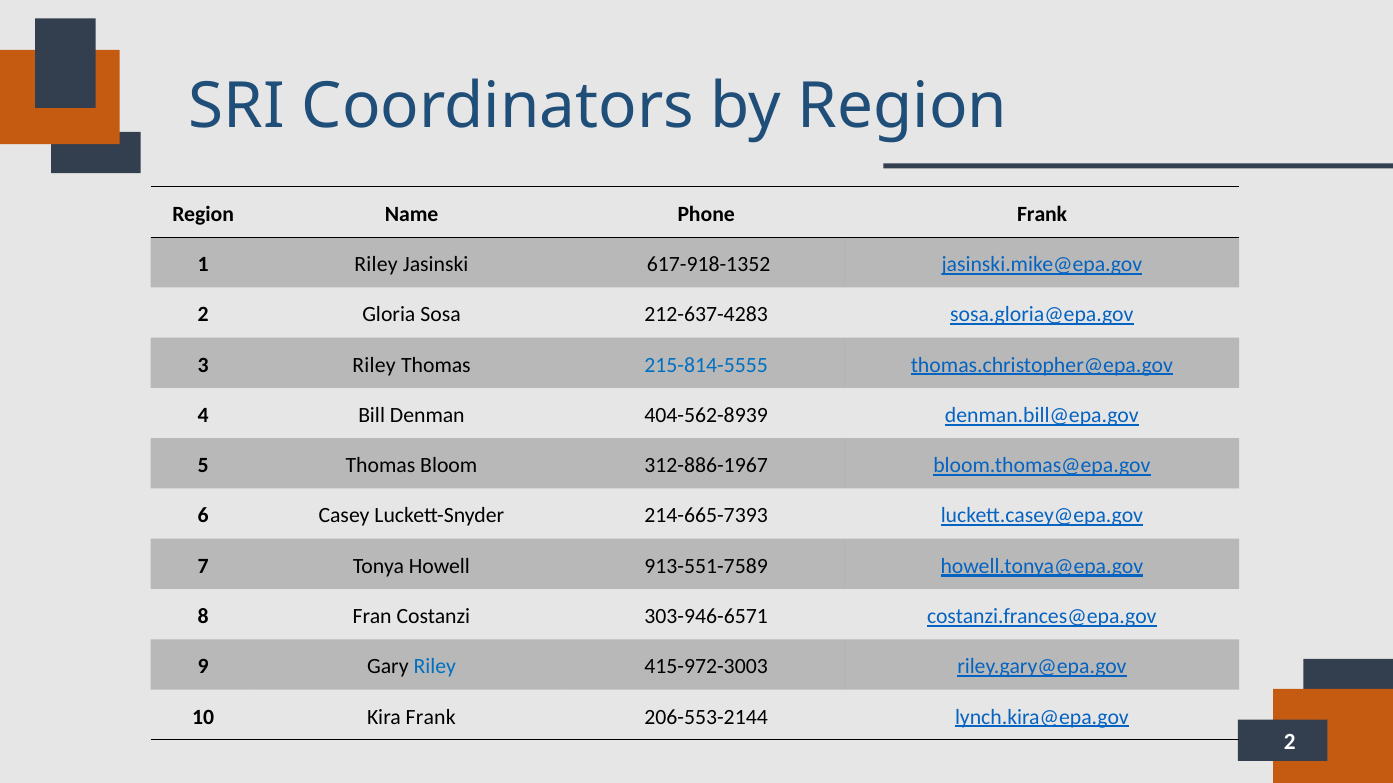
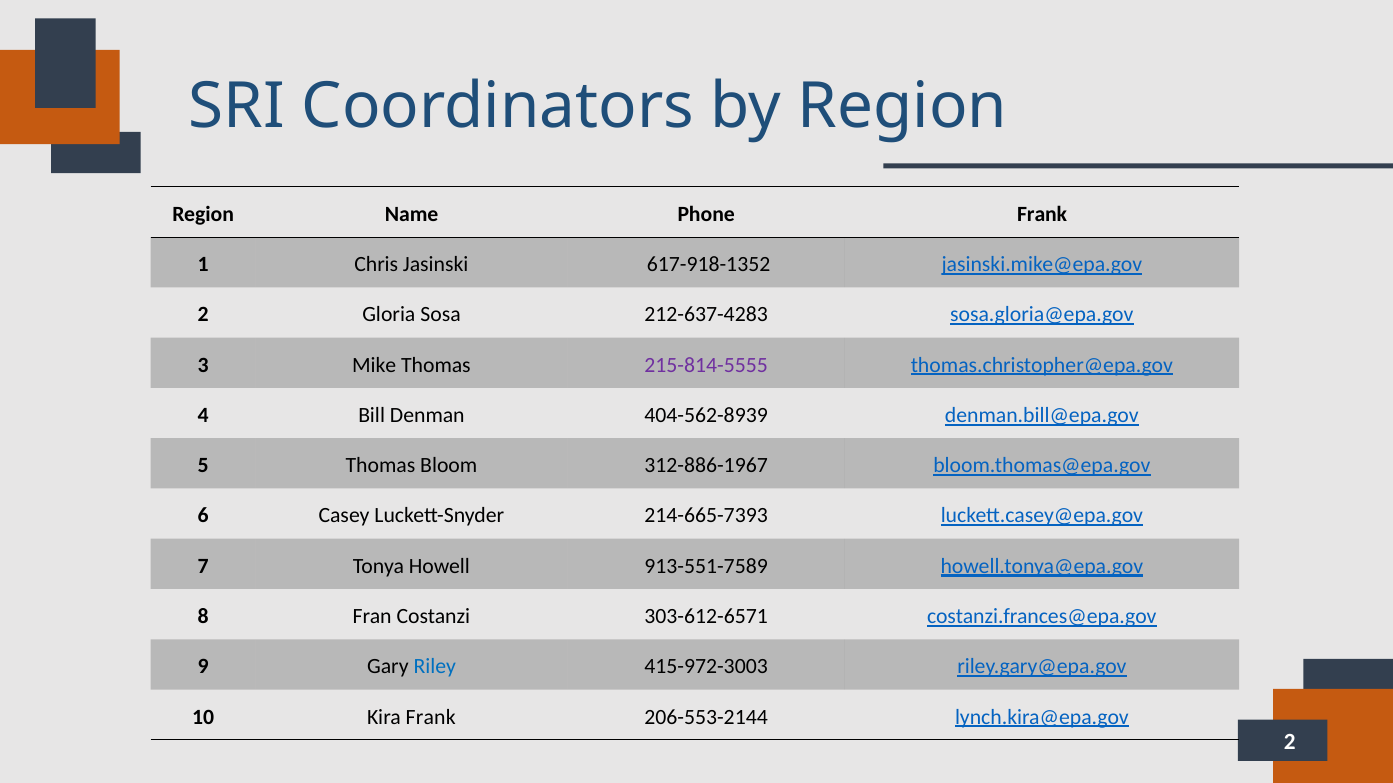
1 Riley: Riley -> Chris
3 Riley: Riley -> Mike
215-814-5555 colour: blue -> purple
303-946-6571: 303-946-6571 -> 303-612-6571
